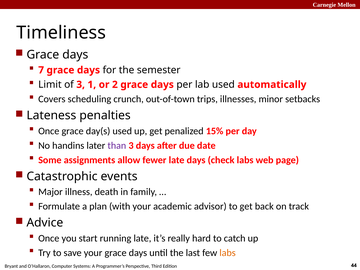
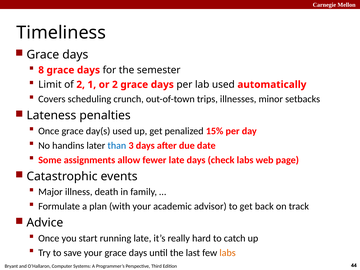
7: 7 -> 8
of 3: 3 -> 2
than colour: purple -> blue
